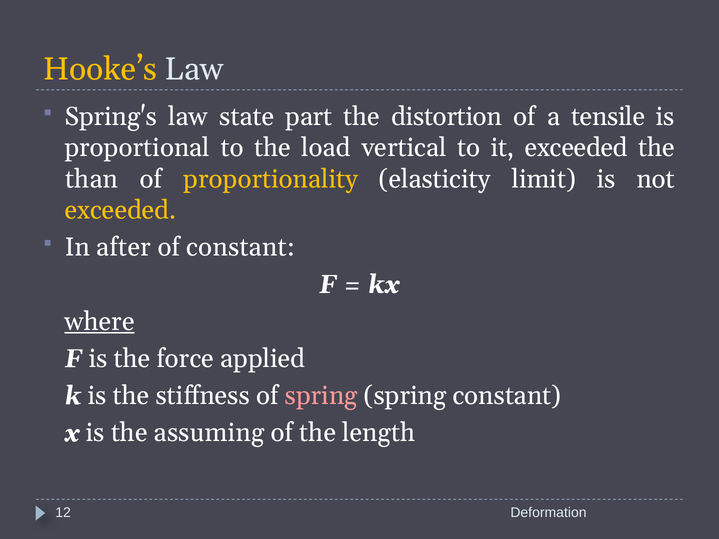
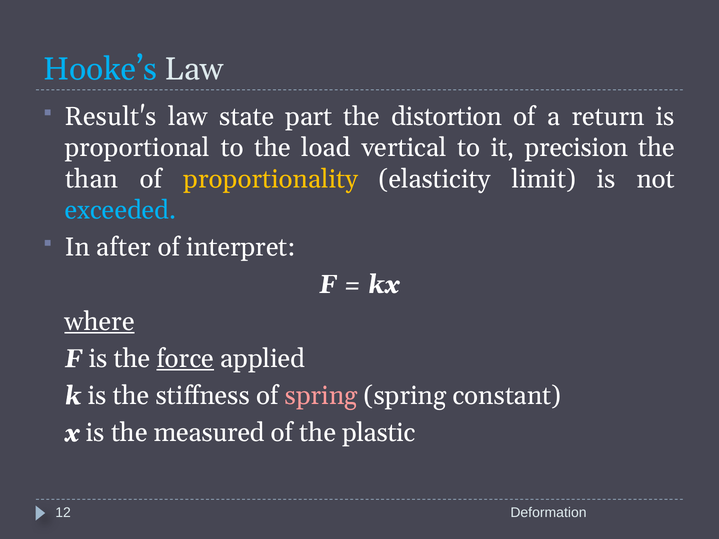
Hooke’s colour: yellow -> light blue
Spring's: Spring's -> Result's
tensile: tensile -> return
it exceeded: exceeded -> precision
exceeded at (120, 210) colour: yellow -> light blue
of constant: constant -> interpret
force underline: none -> present
assuming: assuming -> measured
length: length -> plastic
